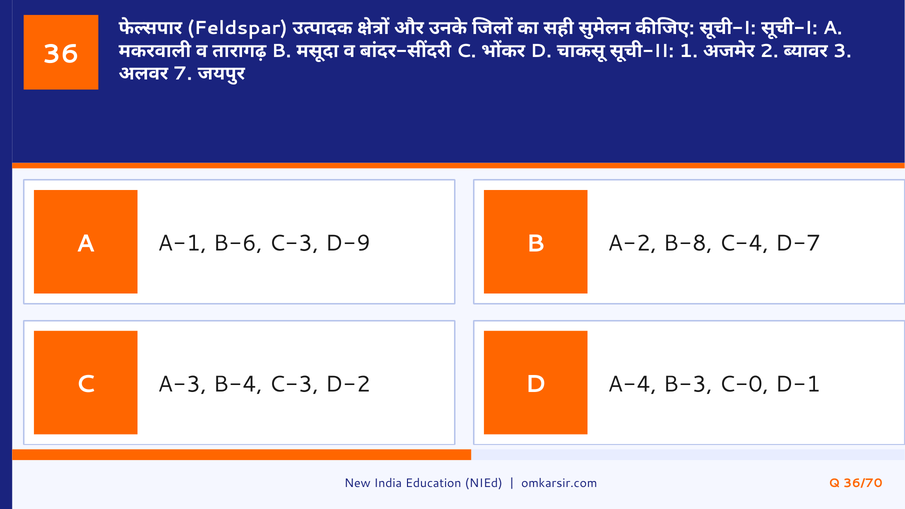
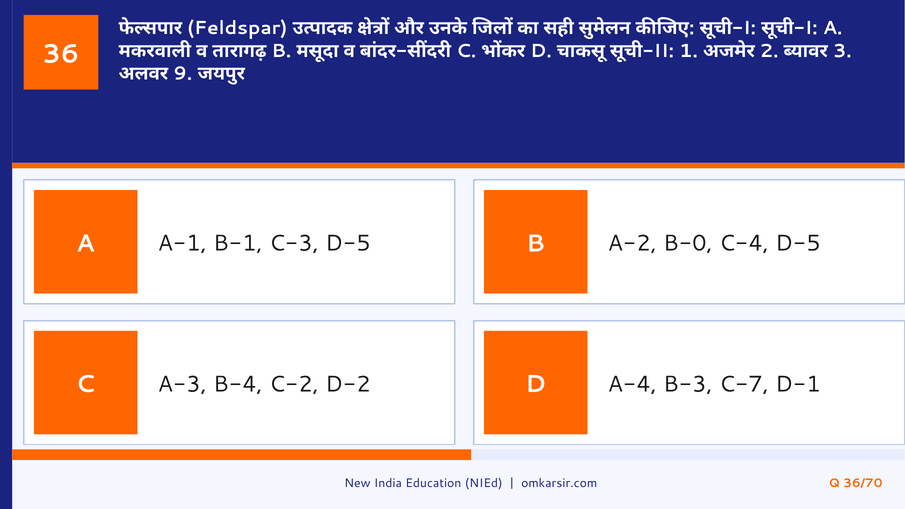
7: 7 -> 9
B-6: B-6 -> B-1
C-3 D-9: D-9 -> D-5
B-8: B-8 -> B-0
C-4 D-7: D-7 -> D-5
B-4 C-3: C-3 -> C-2
C-0: C-0 -> C-7
